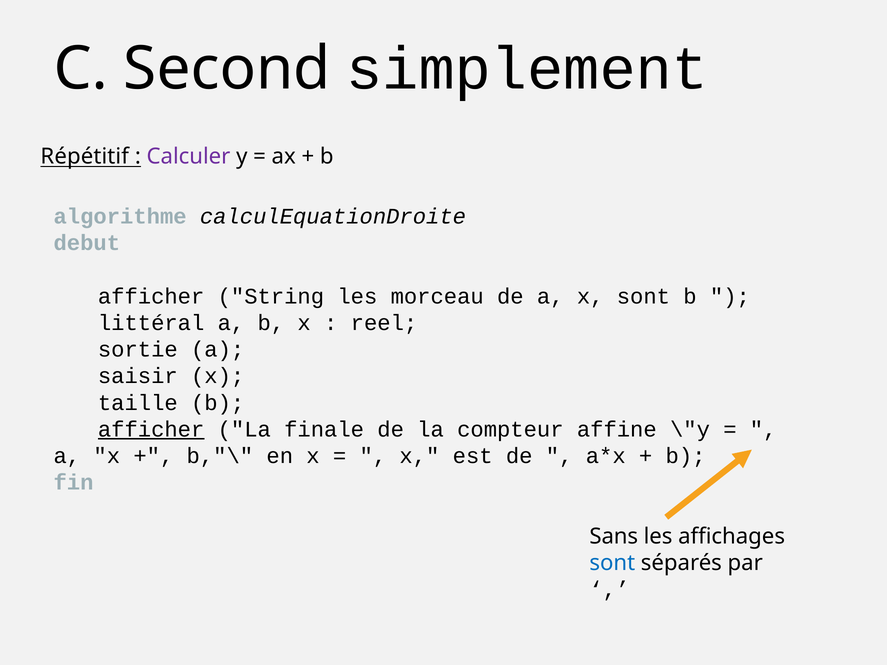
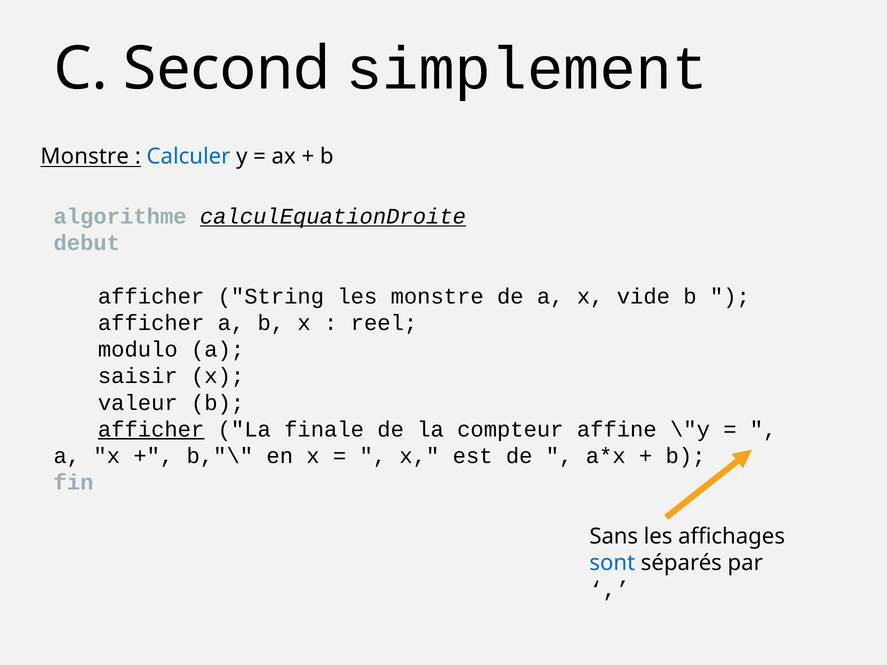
Répétitif at (85, 156): Répétitif -> Monstre
Calculer colour: purple -> blue
calculEquationDroite underline: none -> present
les morceau: morceau -> monstre
x sont: sont -> vide
littéral at (151, 323): littéral -> afficher
sortie: sortie -> modulo
taille: taille -> valeur
